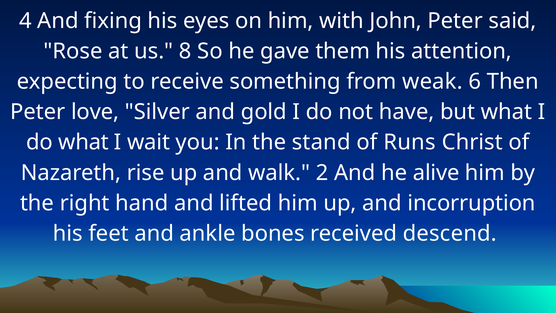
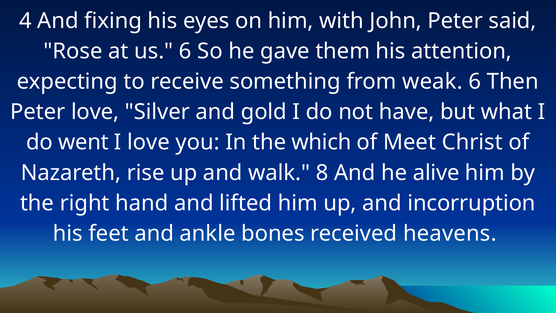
us 8: 8 -> 6
do what: what -> went
I wait: wait -> love
stand: stand -> which
Runs: Runs -> Meet
2: 2 -> 8
descend: descend -> heavens
